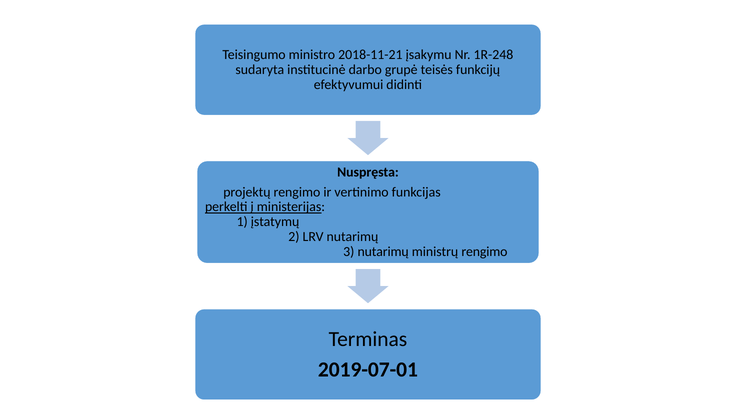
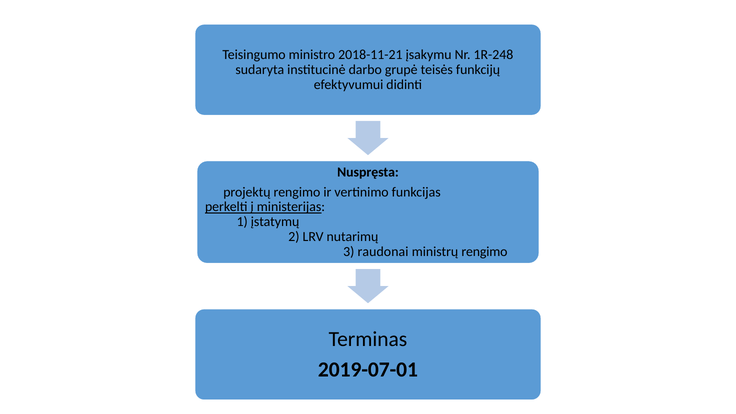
nutarimų at (383, 252): nutarimų -> raudonai
